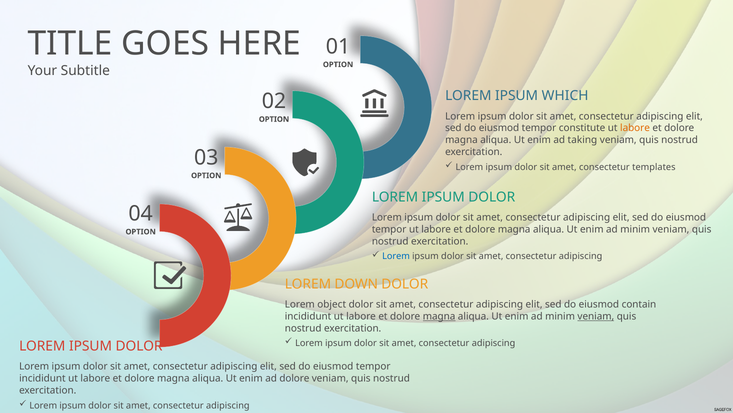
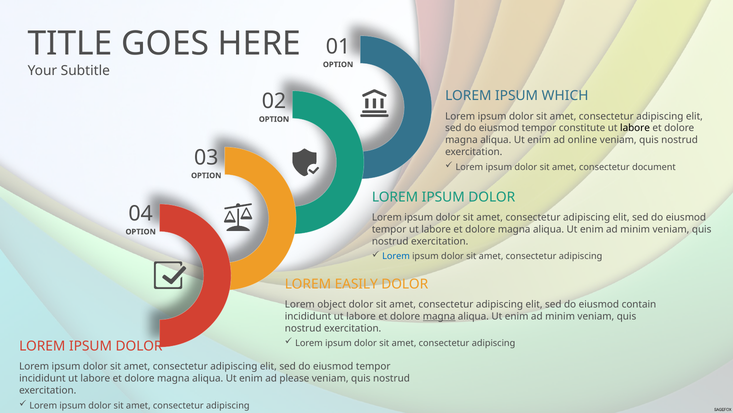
labore at (635, 128) colour: orange -> black
taking: taking -> online
templates: templates -> document
DOWN: DOWN -> EASILY
veniam at (596, 316) underline: present -> none
ad dolore: dolore -> please
